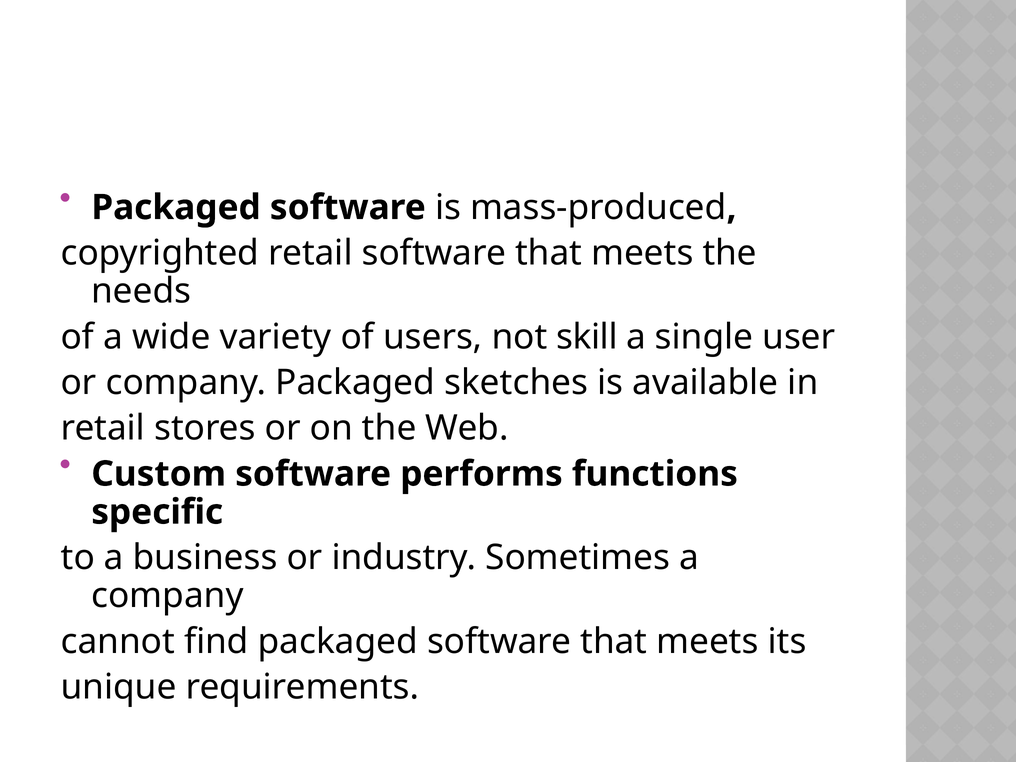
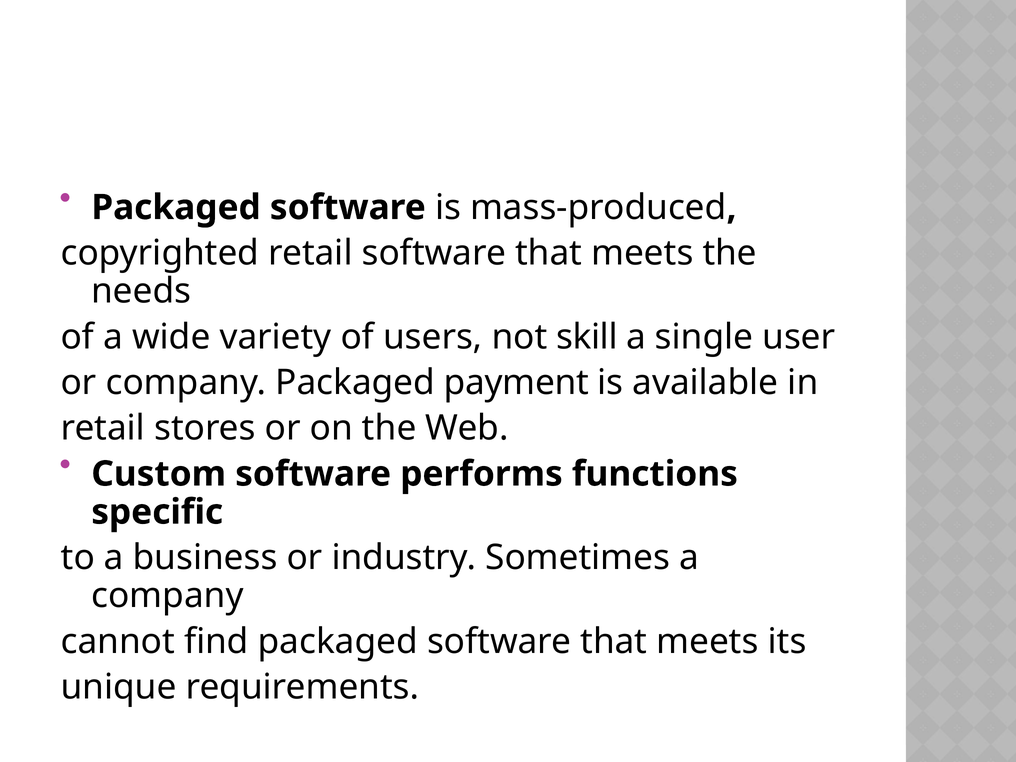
sketches: sketches -> payment
